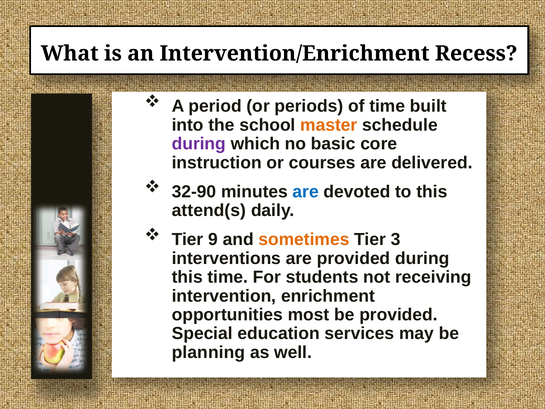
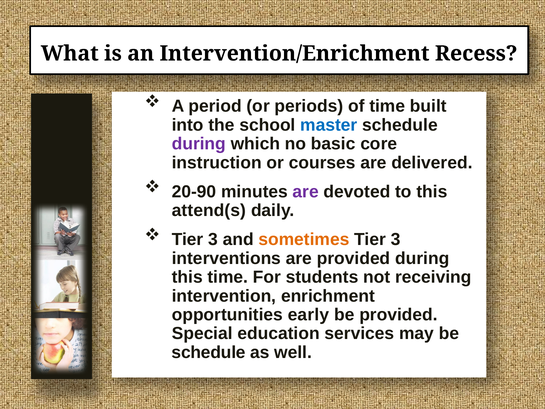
master colour: orange -> blue
32-90: 32-90 -> 20-90
are at (306, 192) colour: blue -> purple
9 at (213, 239): 9 -> 3
most: most -> early
planning at (208, 352): planning -> schedule
